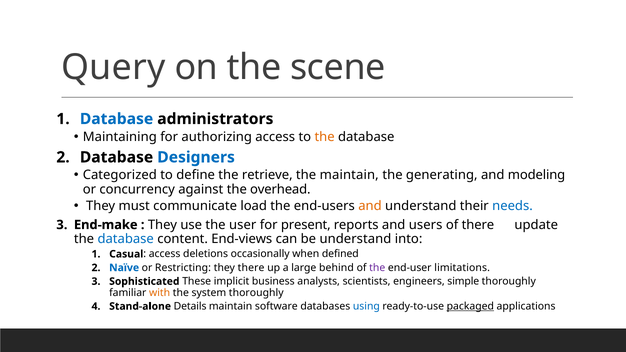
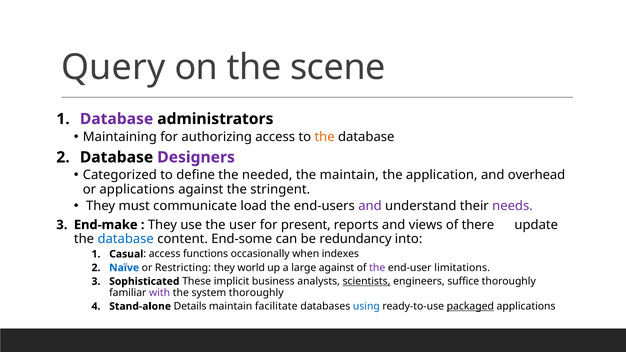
Database at (117, 119) colour: blue -> purple
Designers colour: blue -> purple
retrieve: retrieve -> needed
generating: generating -> application
modeling: modeling -> overhead
or concurrency: concurrency -> applications
overhead: overhead -> stringent
and at (370, 206) colour: orange -> purple
needs colour: blue -> purple
users: users -> views
End-views: End-views -> End-some
be understand: understand -> redundancy
deletions: deletions -> functions
defined: defined -> indexes
they there: there -> world
large behind: behind -> against
scientists underline: none -> present
simple: simple -> suffice
with colour: orange -> purple
software: software -> facilitate
